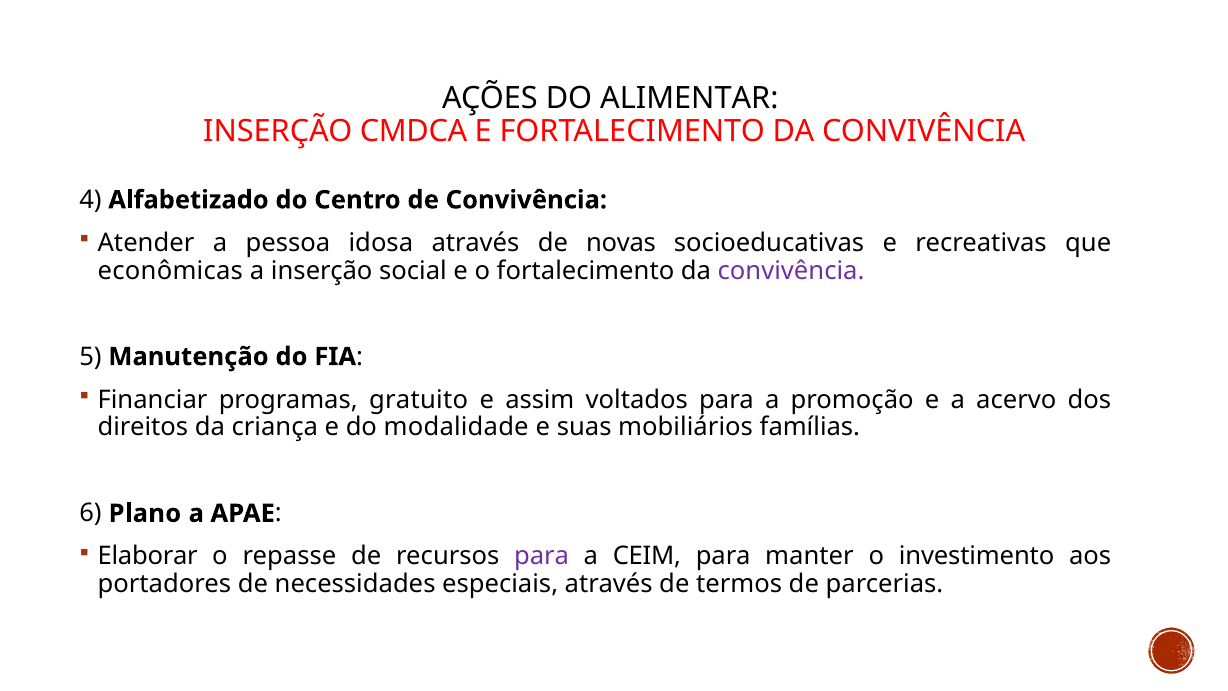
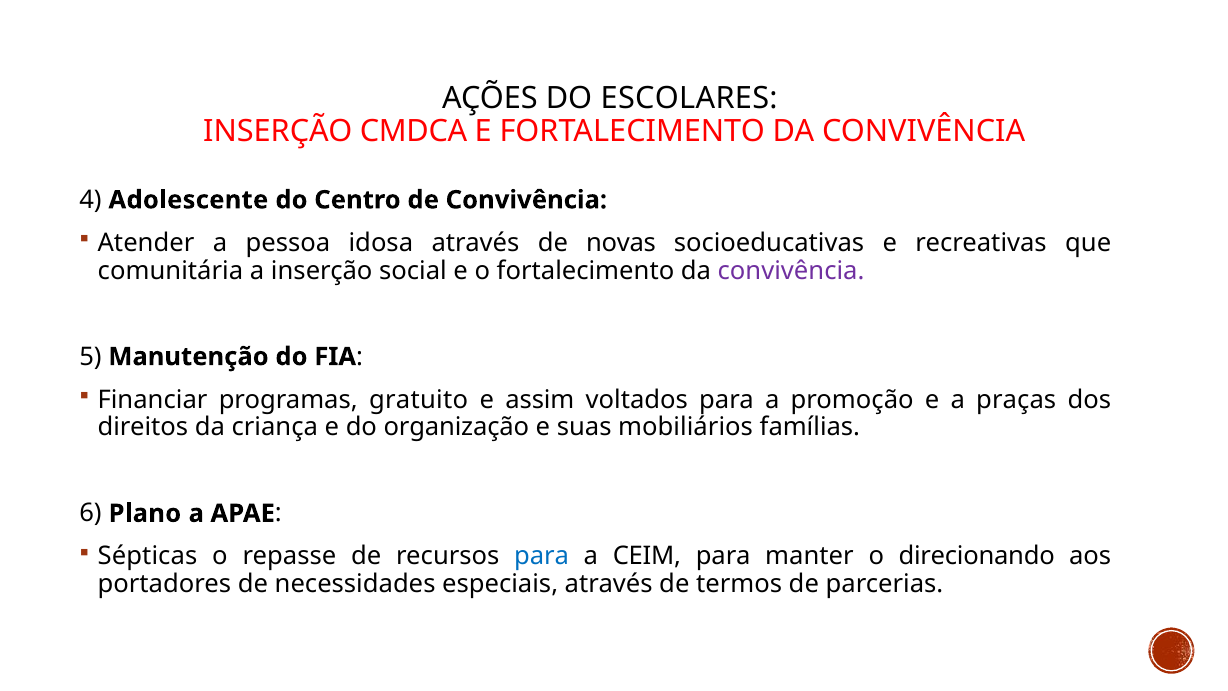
ALIMENTAR: ALIMENTAR -> ESCOLARES
Alfabetizado: Alfabetizado -> Adolescente
econômicas: econômicas -> comunitária
acervo: acervo -> praças
modalidade: modalidade -> organização
Elaborar: Elaborar -> Sépticas
para at (542, 556) colour: purple -> blue
investimento: investimento -> direcionando
